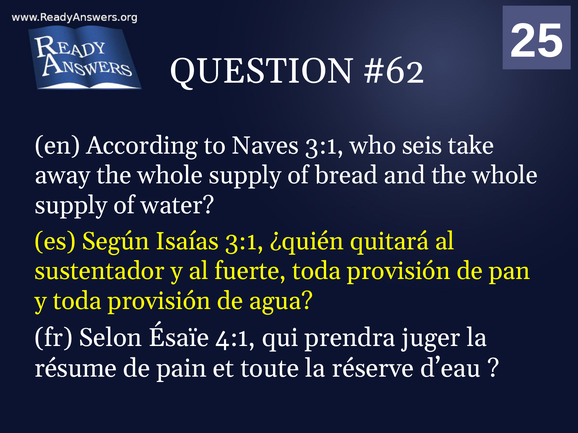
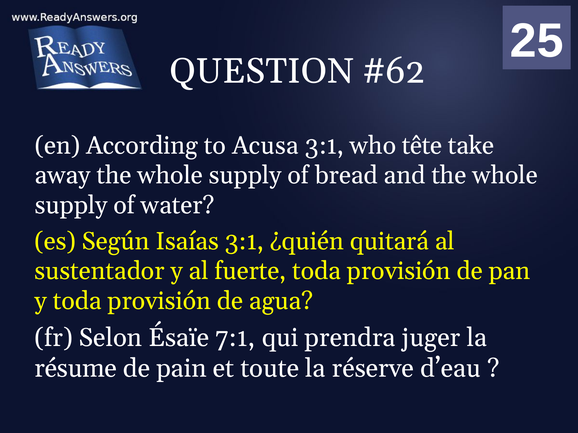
Naves: Naves -> Acusa
seis: seis -> tête
4:1: 4:1 -> 7:1
